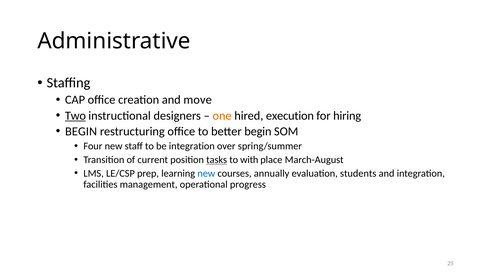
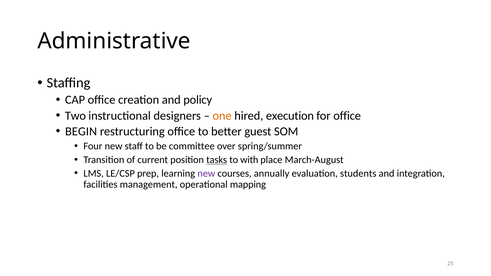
move: move -> policy
Two underline: present -> none
for hiring: hiring -> office
better begin: begin -> guest
be integration: integration -> committee
new at (206, 173) colour: blue -> purple
progress: progress -> mapping
